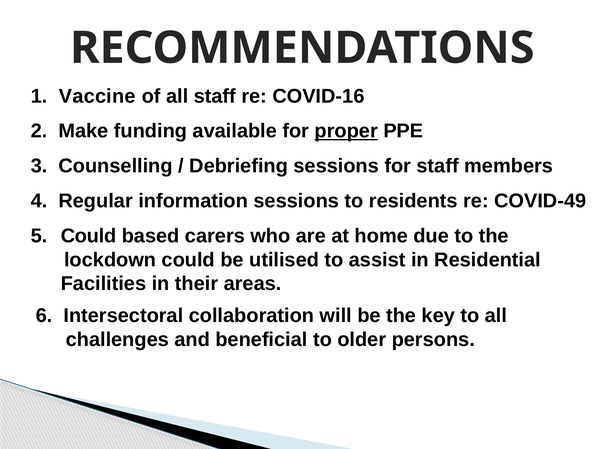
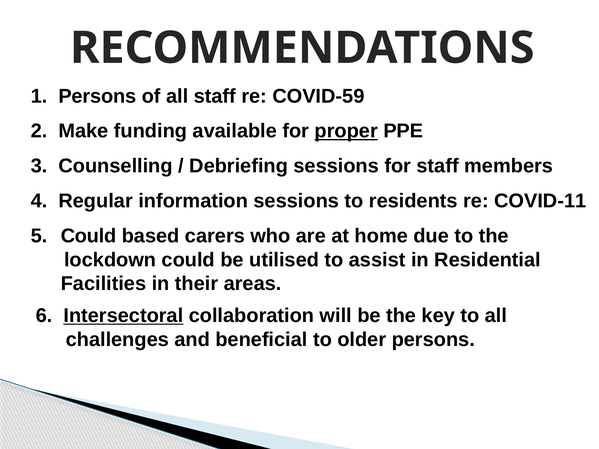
1 Vaccine: Vaccine -> Persons
COVID-16: COVID-16 -> COVID-59
COVID-49: COVID-49 -> COVID-11
Intersectoral underline: none -> present
